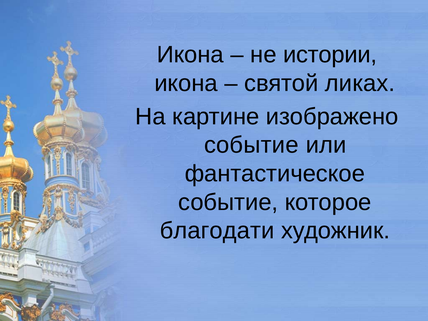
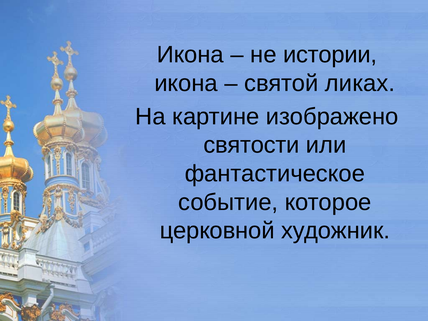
событие at (251, 145): событие -> святости
благодати: благодати -> церковной
